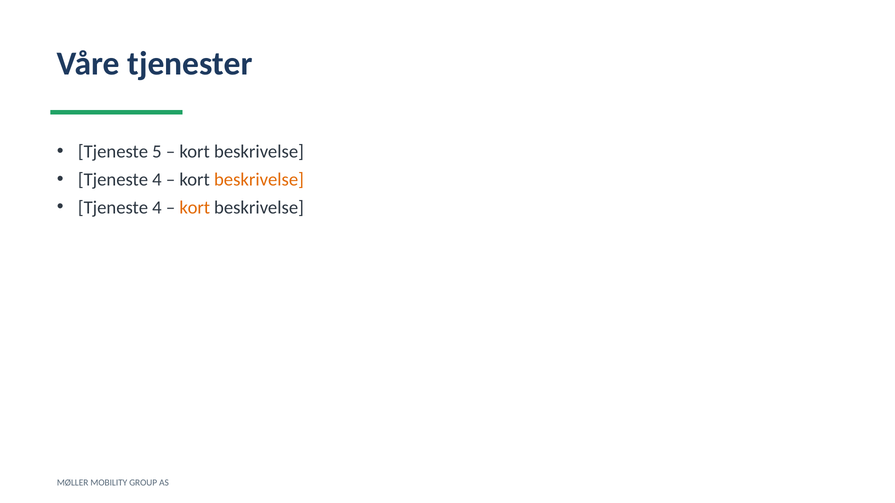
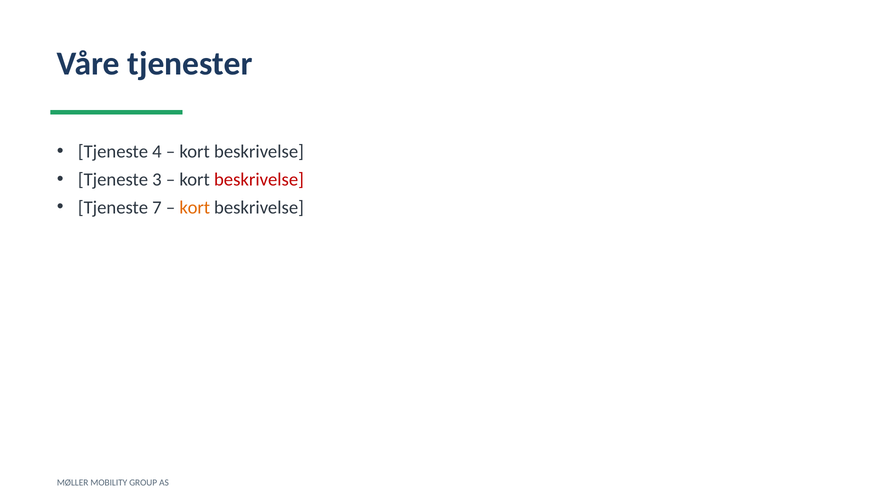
5: 5 -> 4
4 at (157, 180): 4 -> 3
beskrivelse at (259, 180) colour: orange -> red
4 at (157, 208): 4 -> 7
